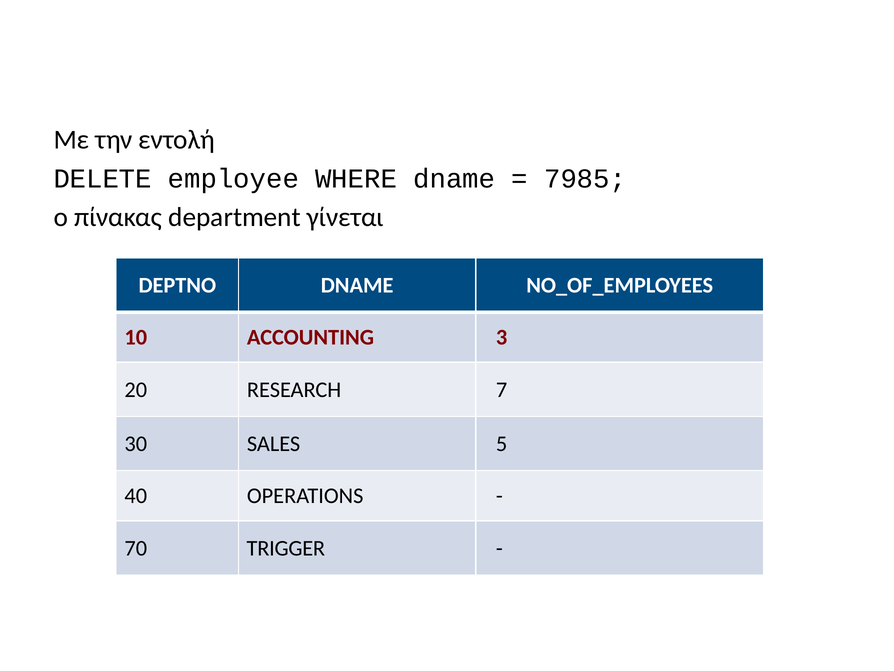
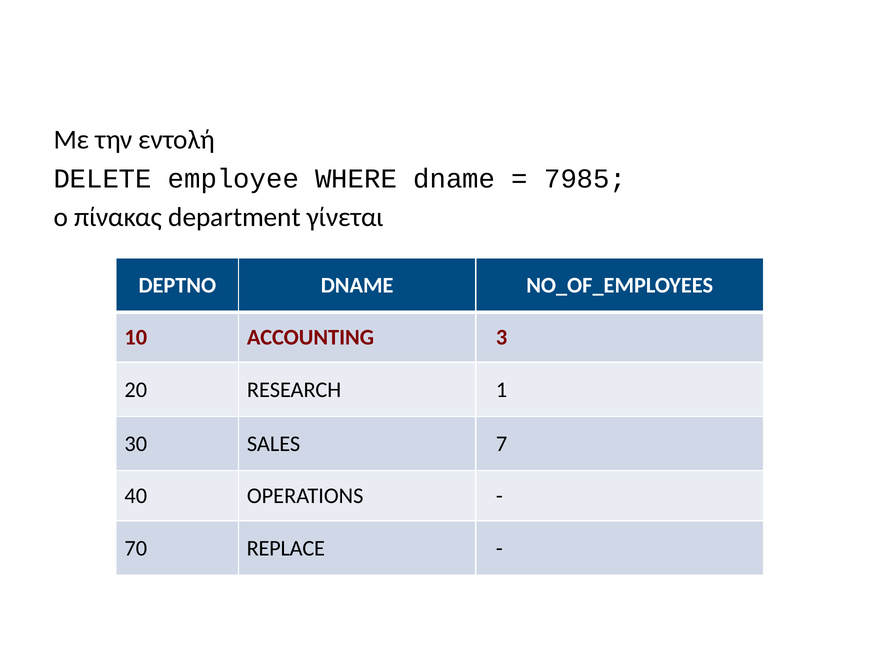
7: 7 -> 1
5: 5 -> 7
TRIGGER: TRIGGER -> REPLACE
